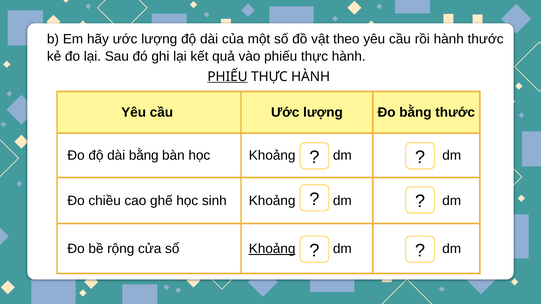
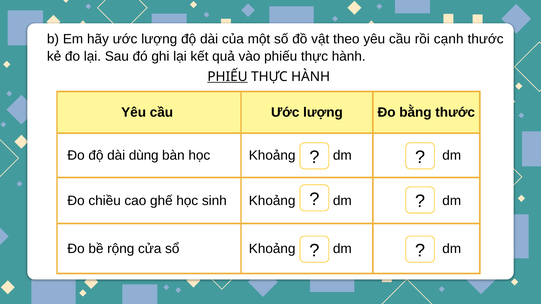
rồi hành: hành -> cạnh
dài bằng: bằng -> dùng
Khoảng at (272, 249) underline: present -> none
